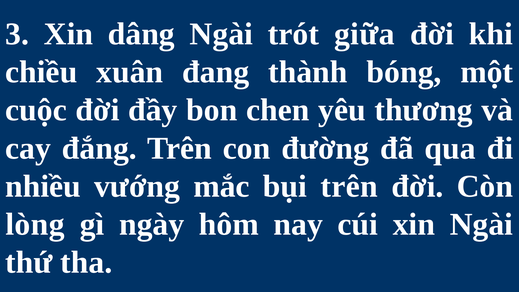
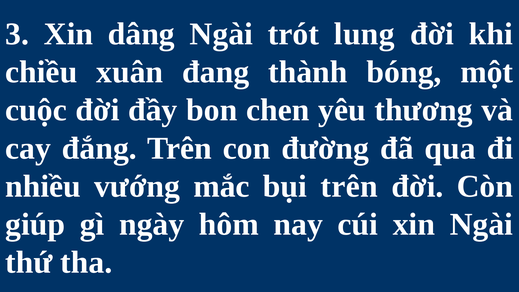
giữa: giữa -> lung
lòng: lòng -> giúp
